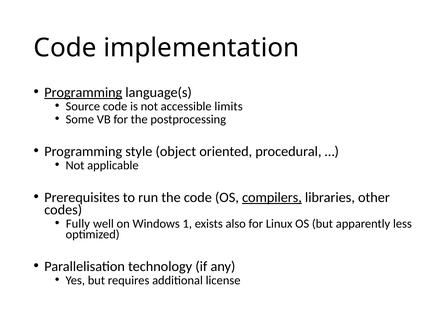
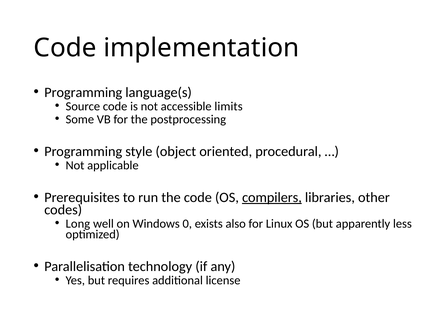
Programming at (83, 93) underline: present -> none
Fully: Fully -> Long
1: 1 -> 0
